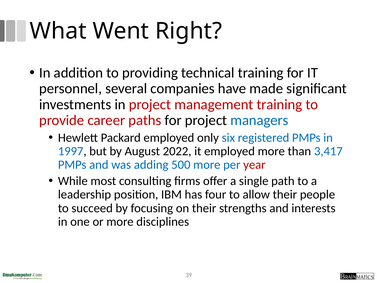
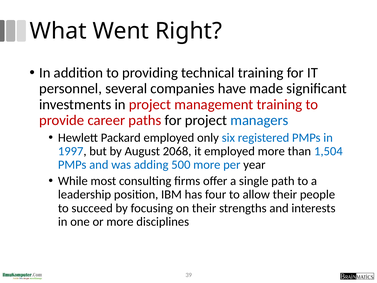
2022: 2022 -> 2068
3,417: 3,417 -> 1,504
year colour: red -> black
